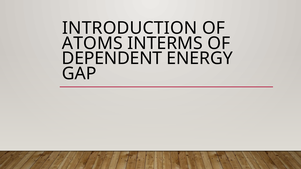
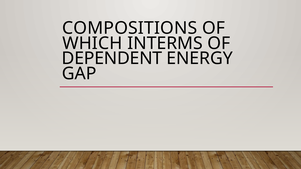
INTRODUCTION: INTRODUCTION -> COMPOSITIONS
ATOMS: ATOMS -> WHICH
